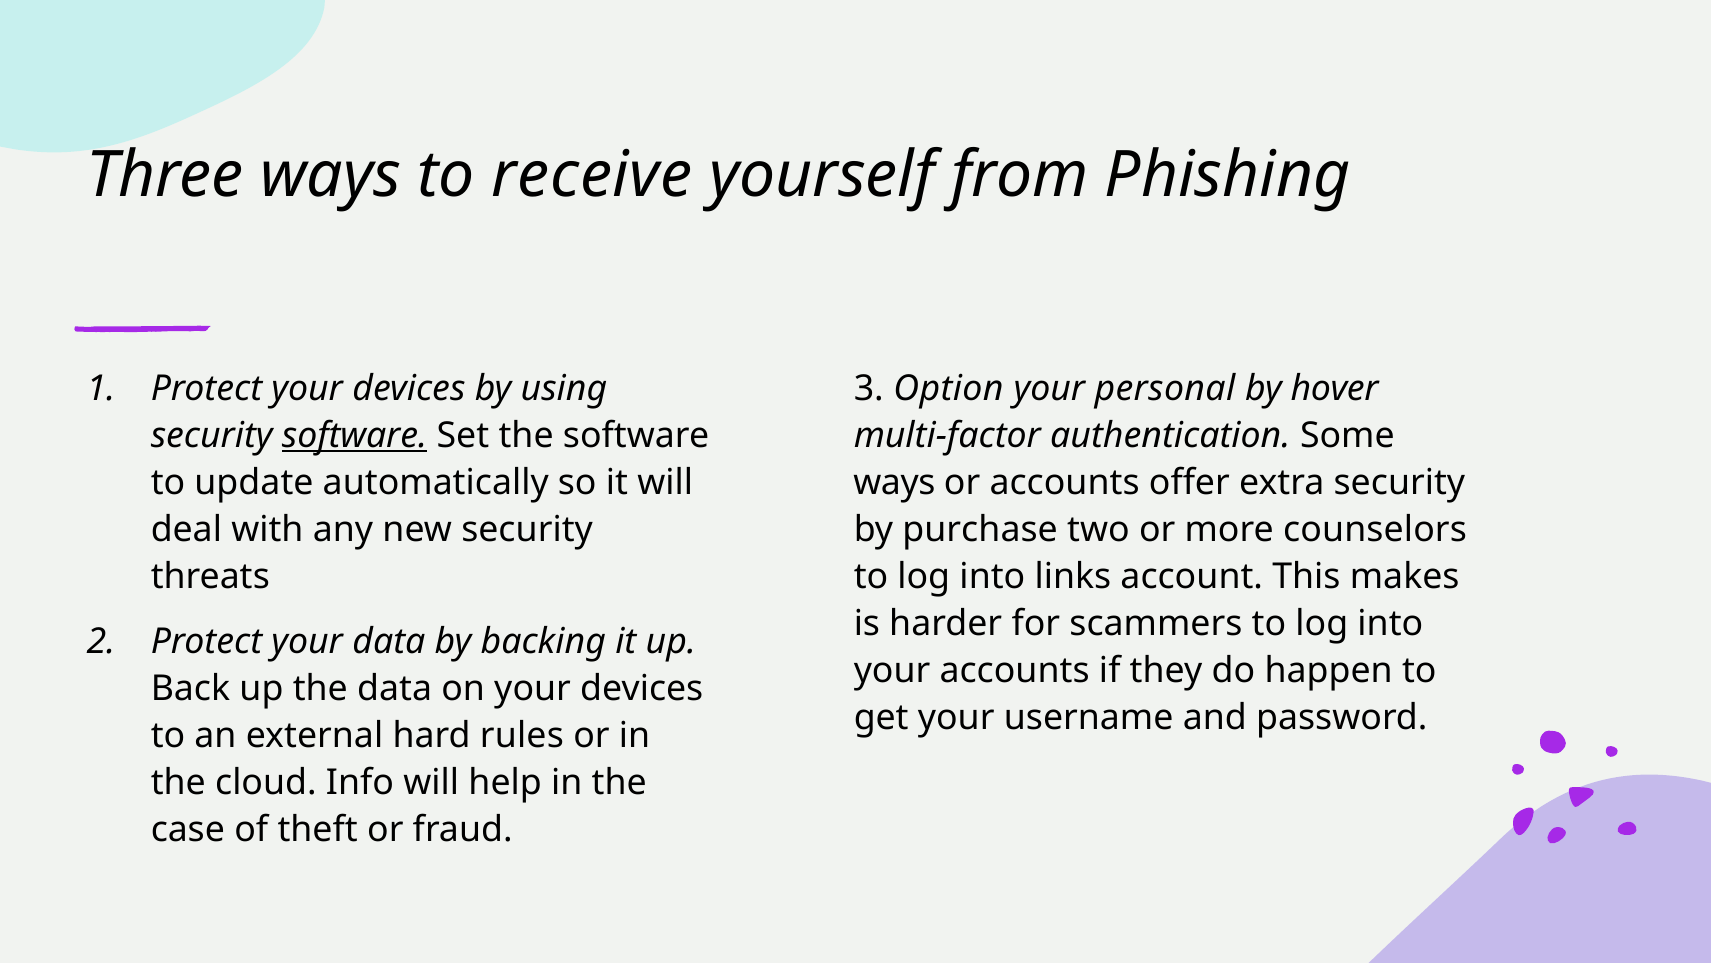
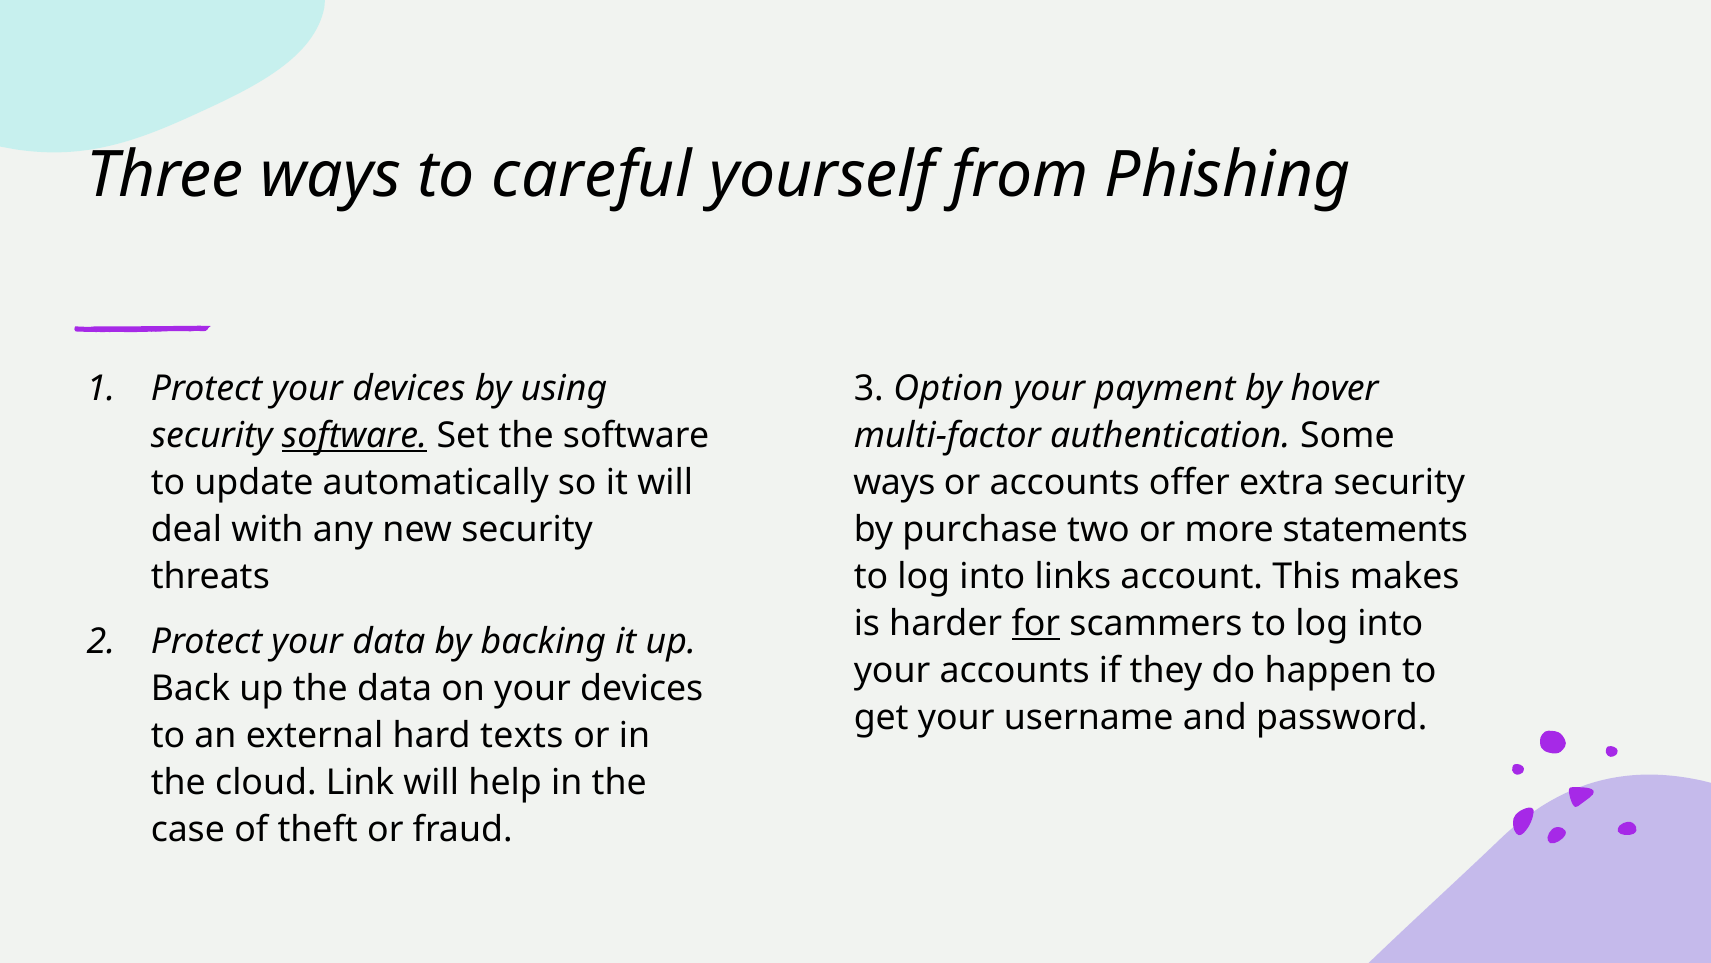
receive: receive -> careful
personal: personal -> payment
counselors: counselors -> statements
for underline: none -> present
rules: rules -> texts
Info: Info -> Link
